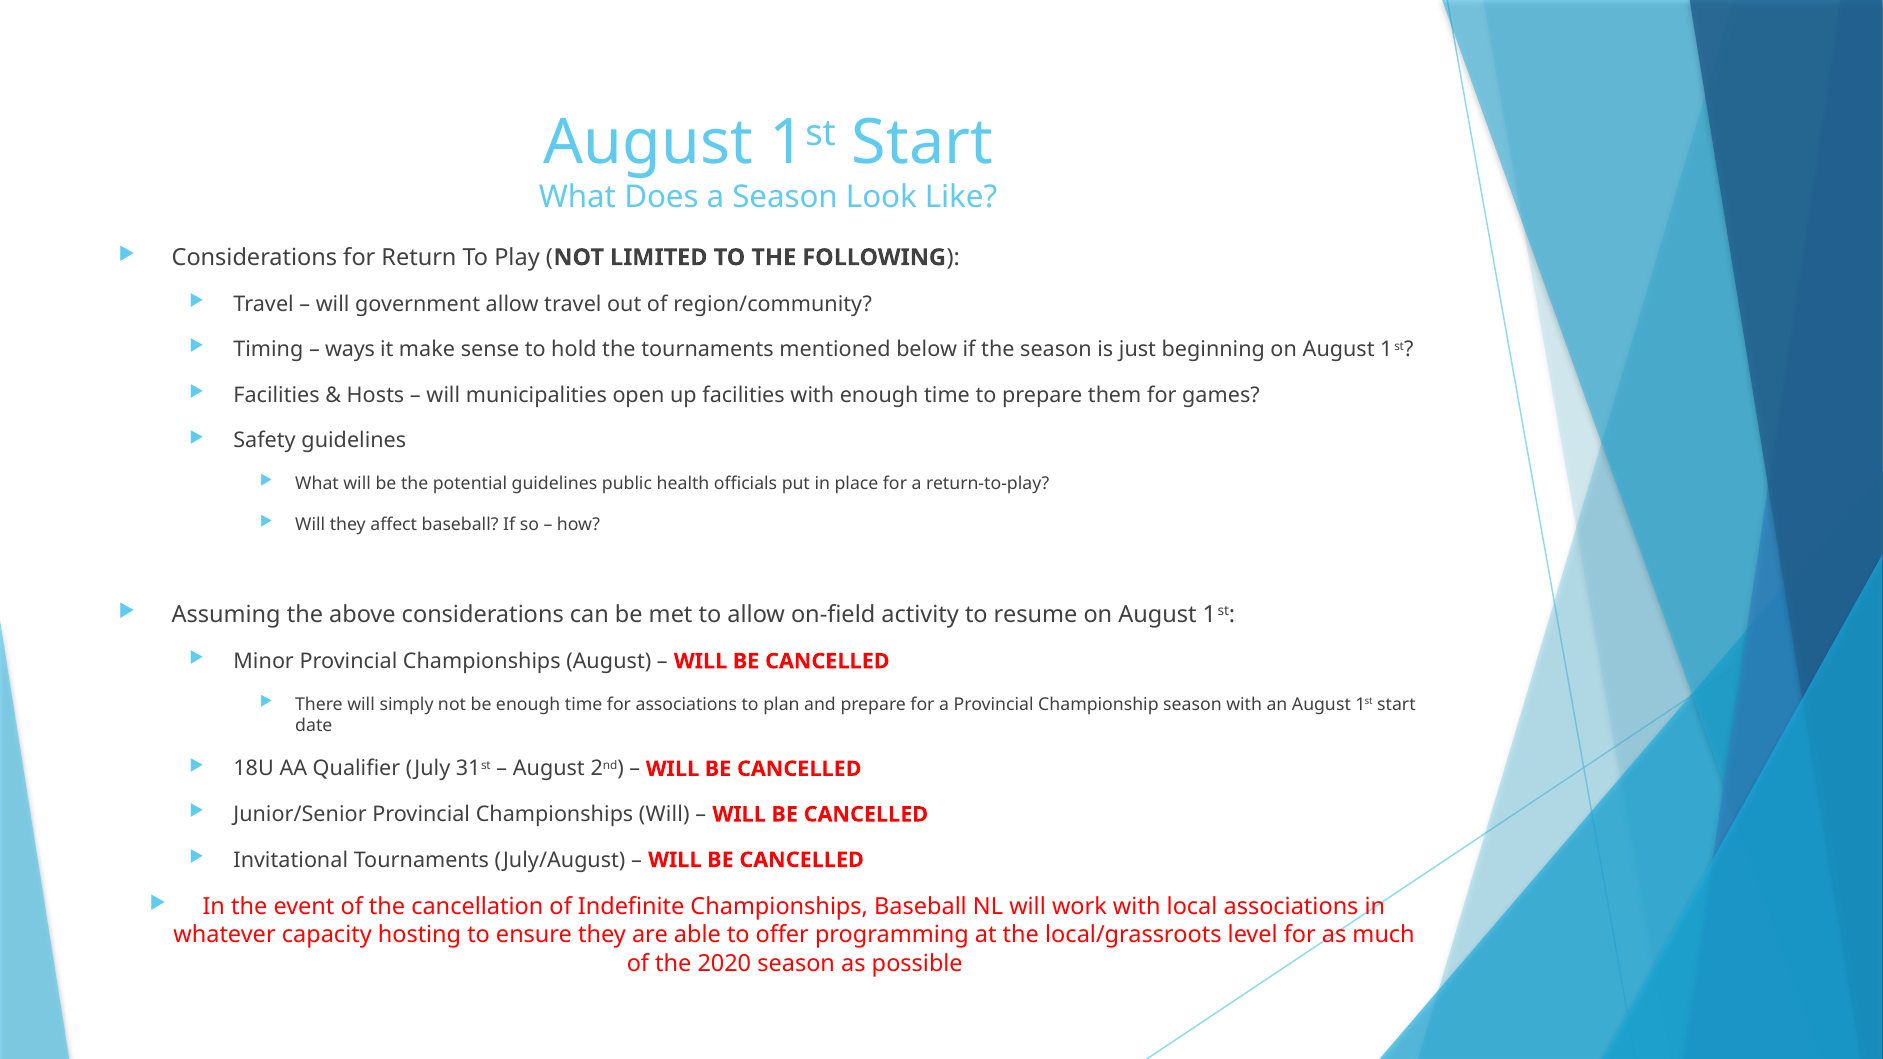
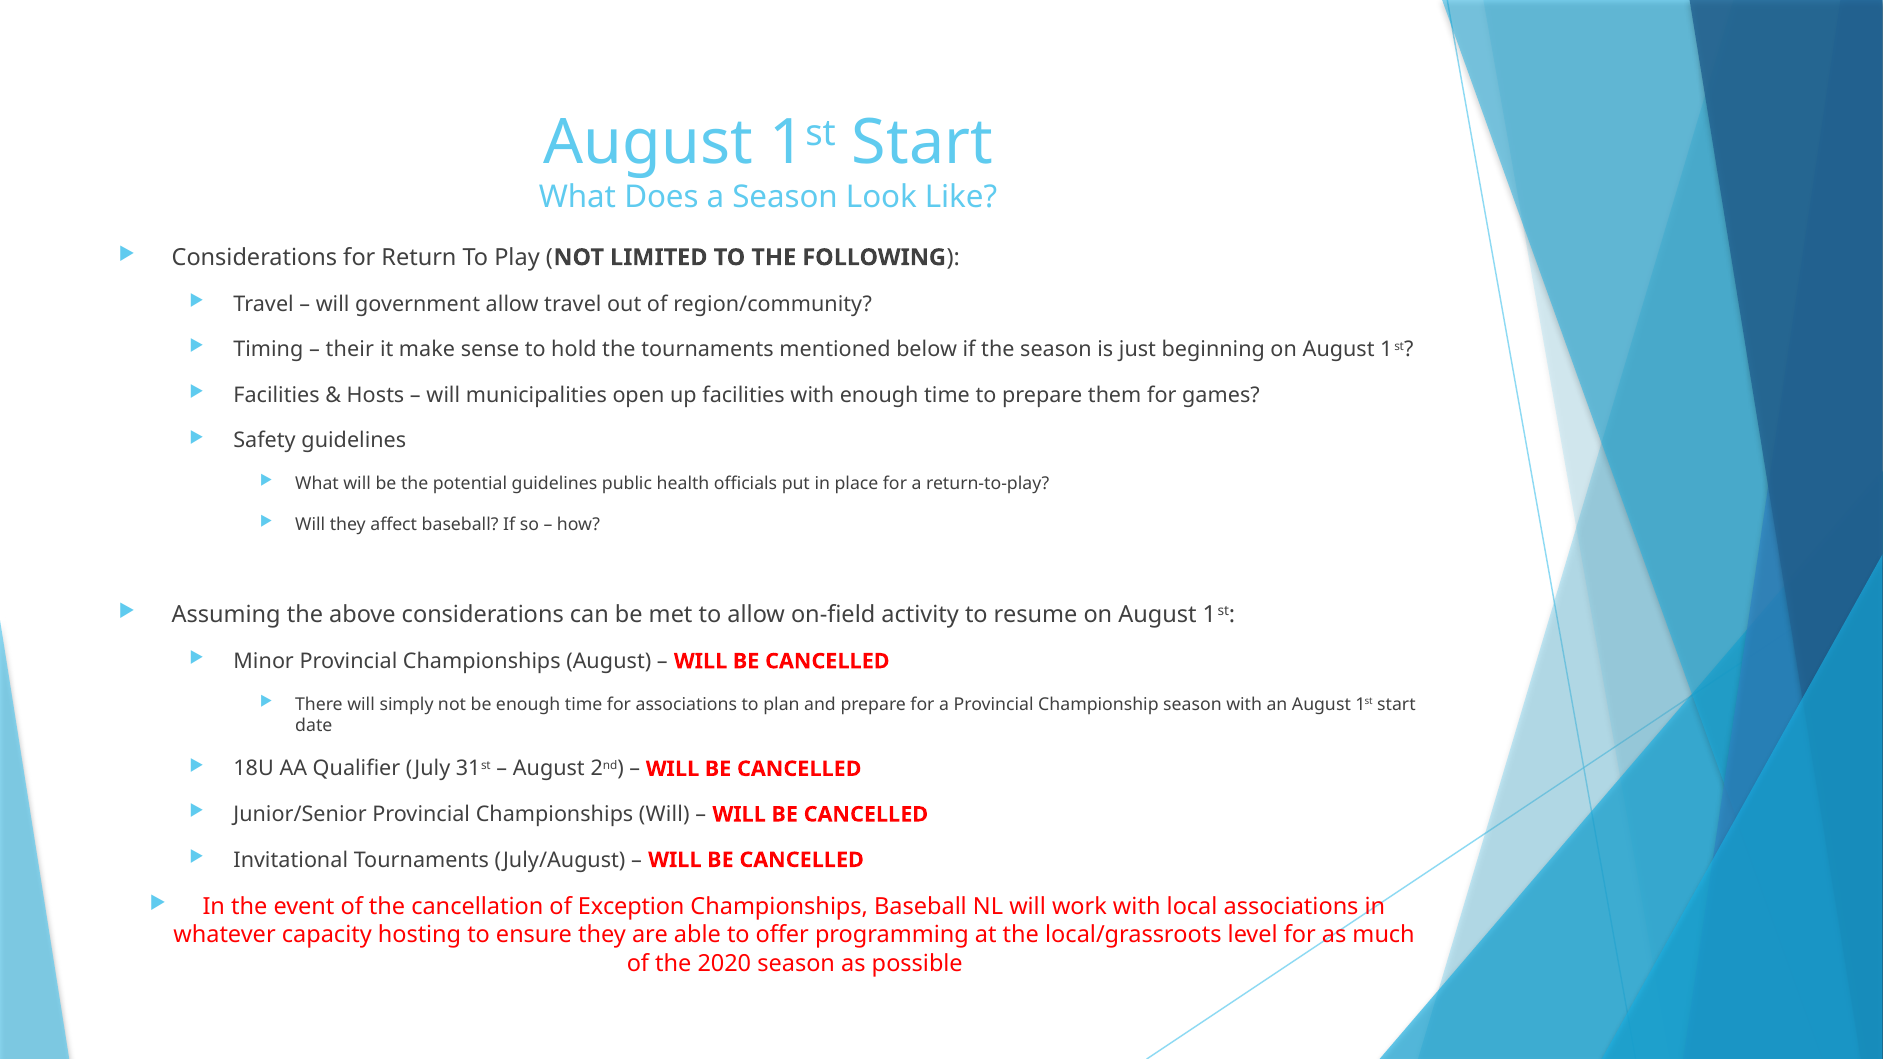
ways: ways -> their
Indefinite: Indefinite -> Exception
